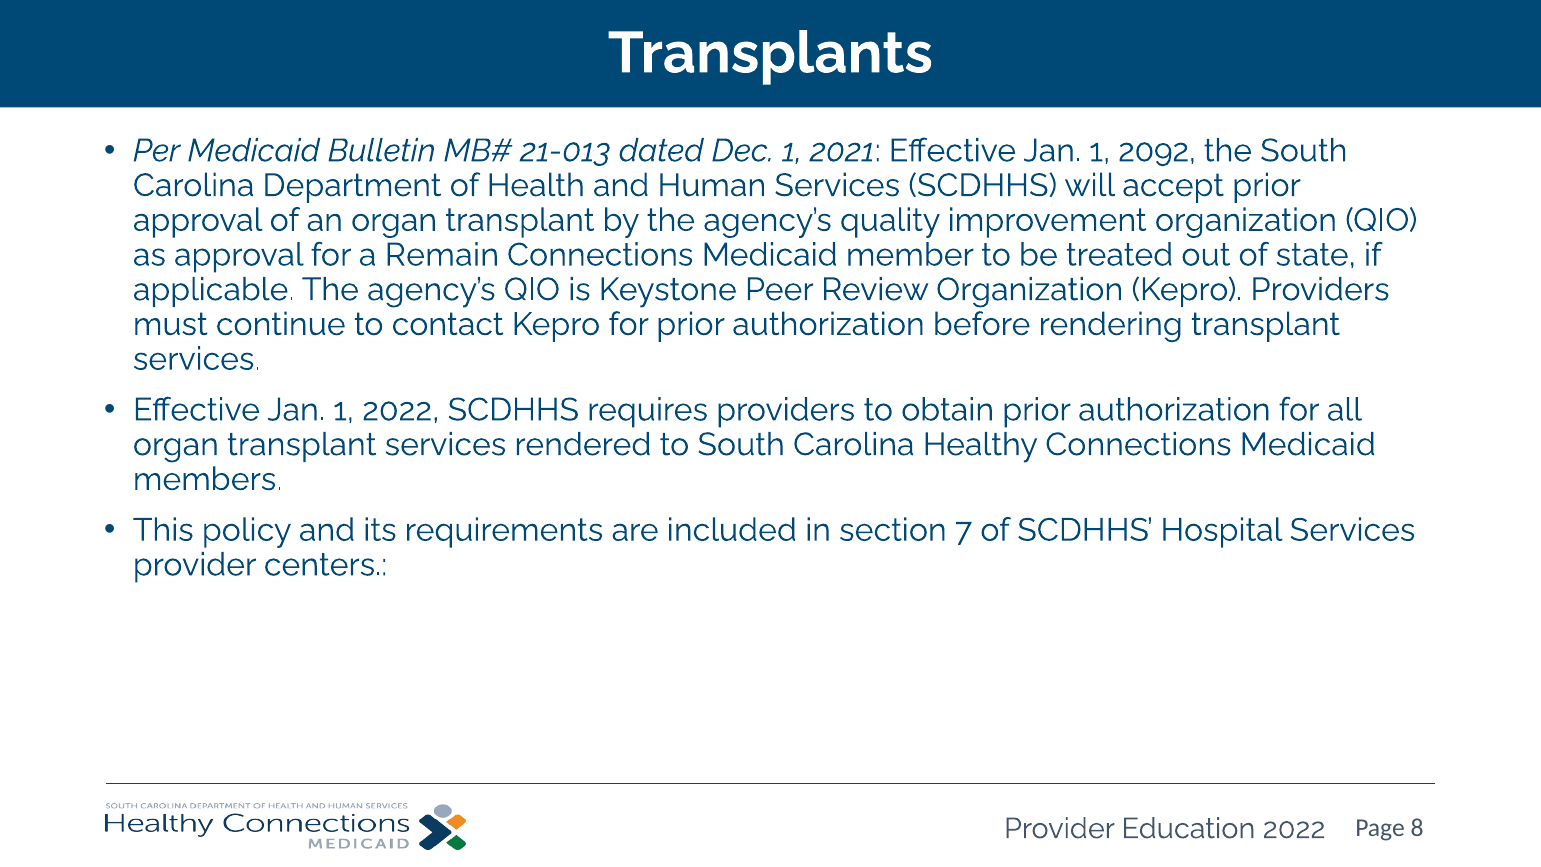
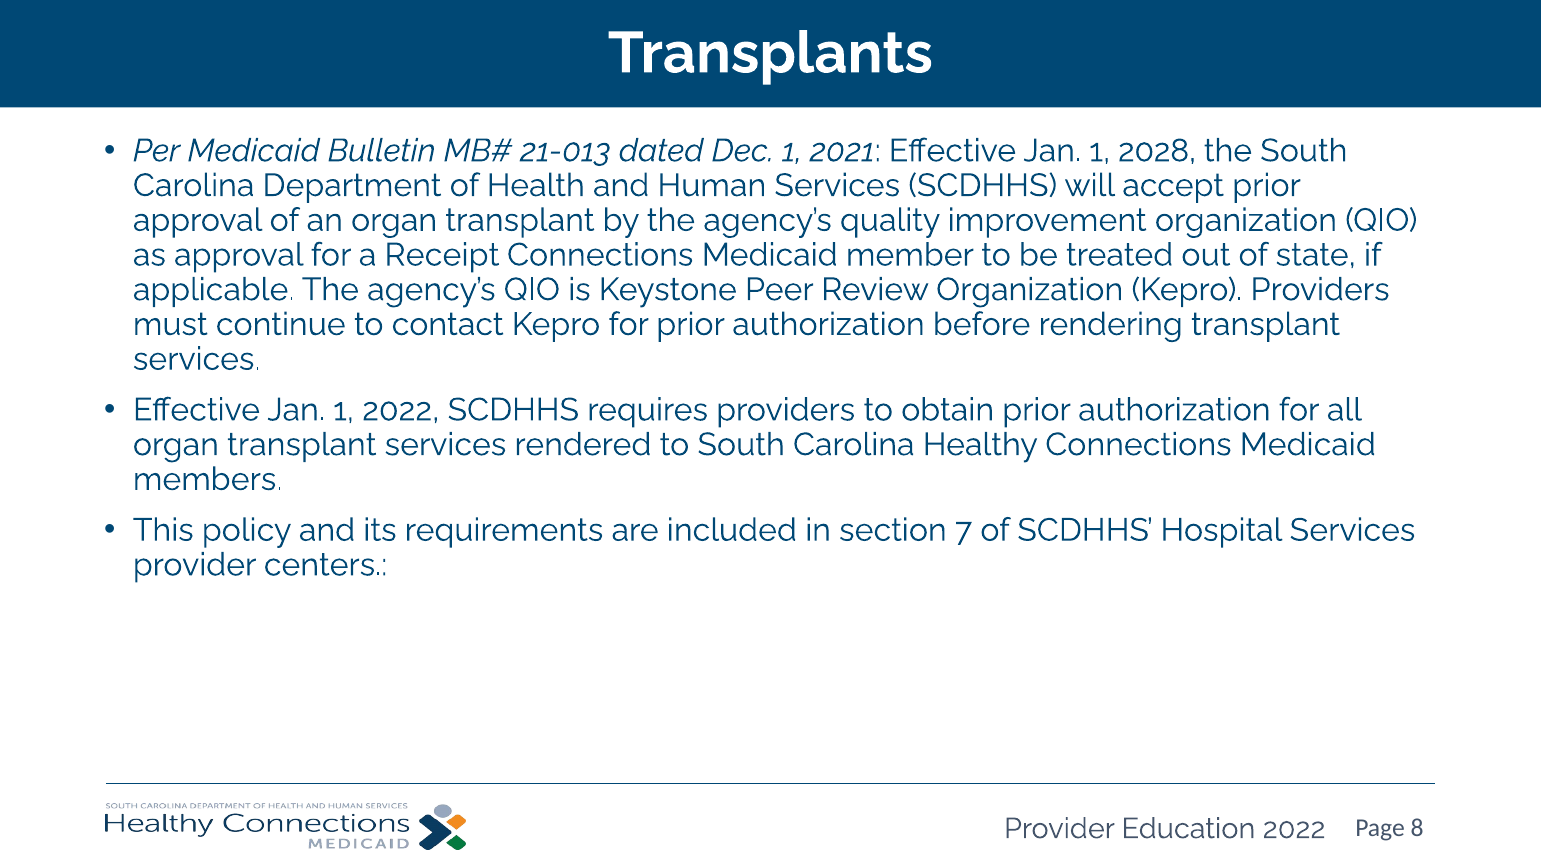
2092: 2092 -> 2028
Remain: Remain -> Receipt
